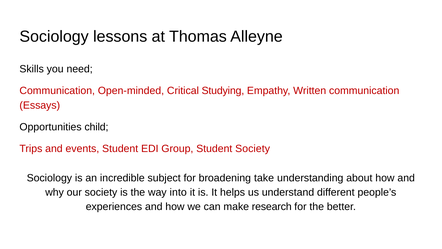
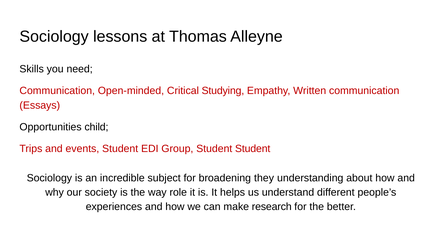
Student Society: Society -> Student
take: take -> they
into: into -> role
